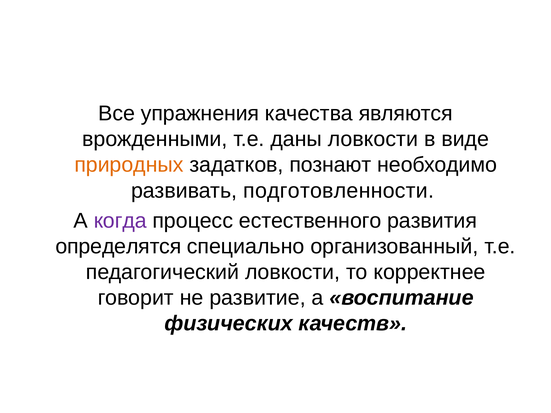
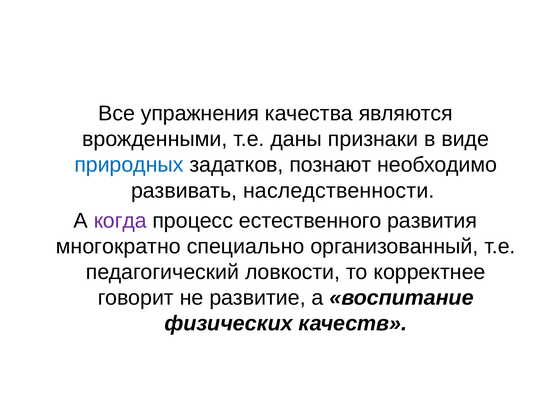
даны ловкости: ловкости -> признаки
природных colour: orange -> blue
подготовленности: подготовленности -> наследственности
определятся: определятся -> многократно
